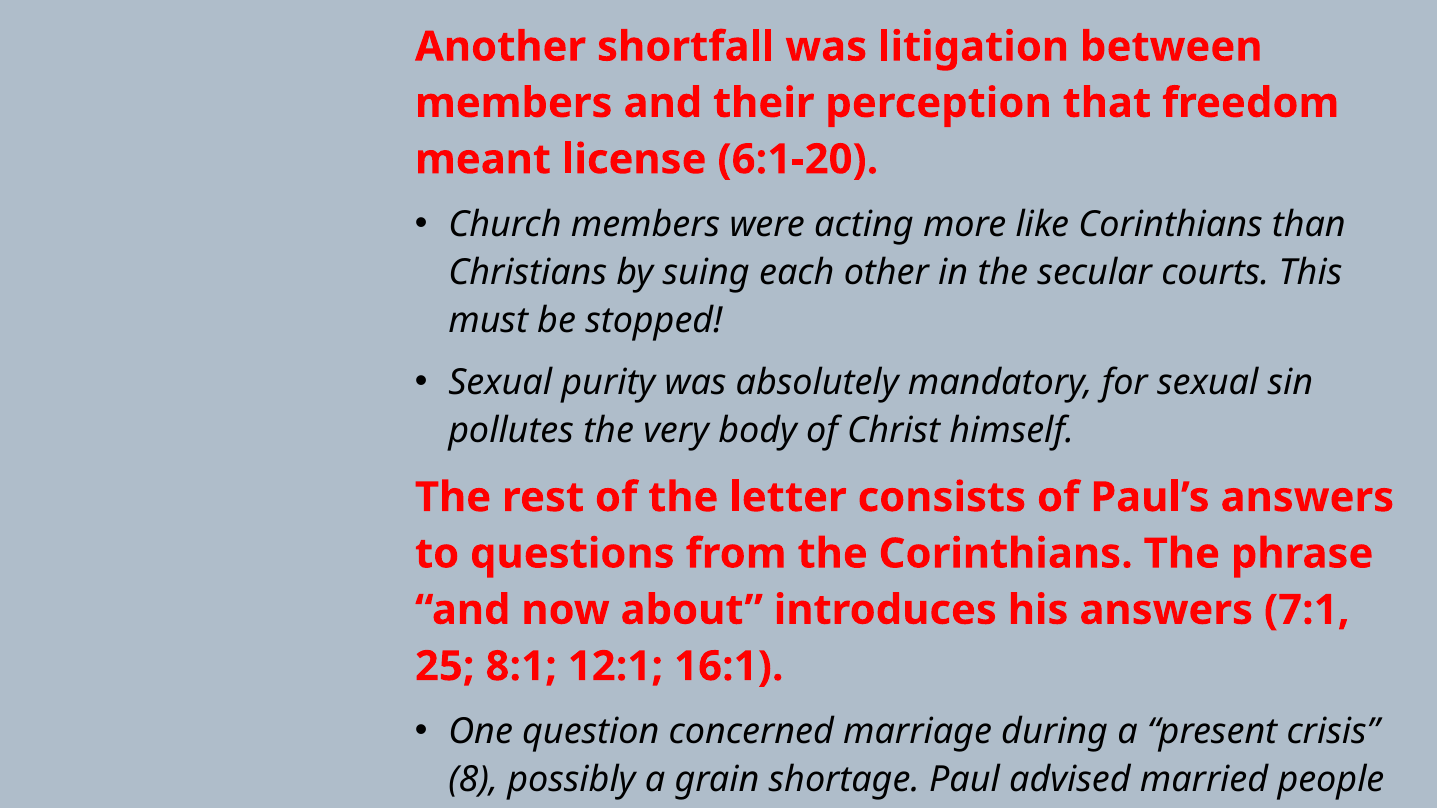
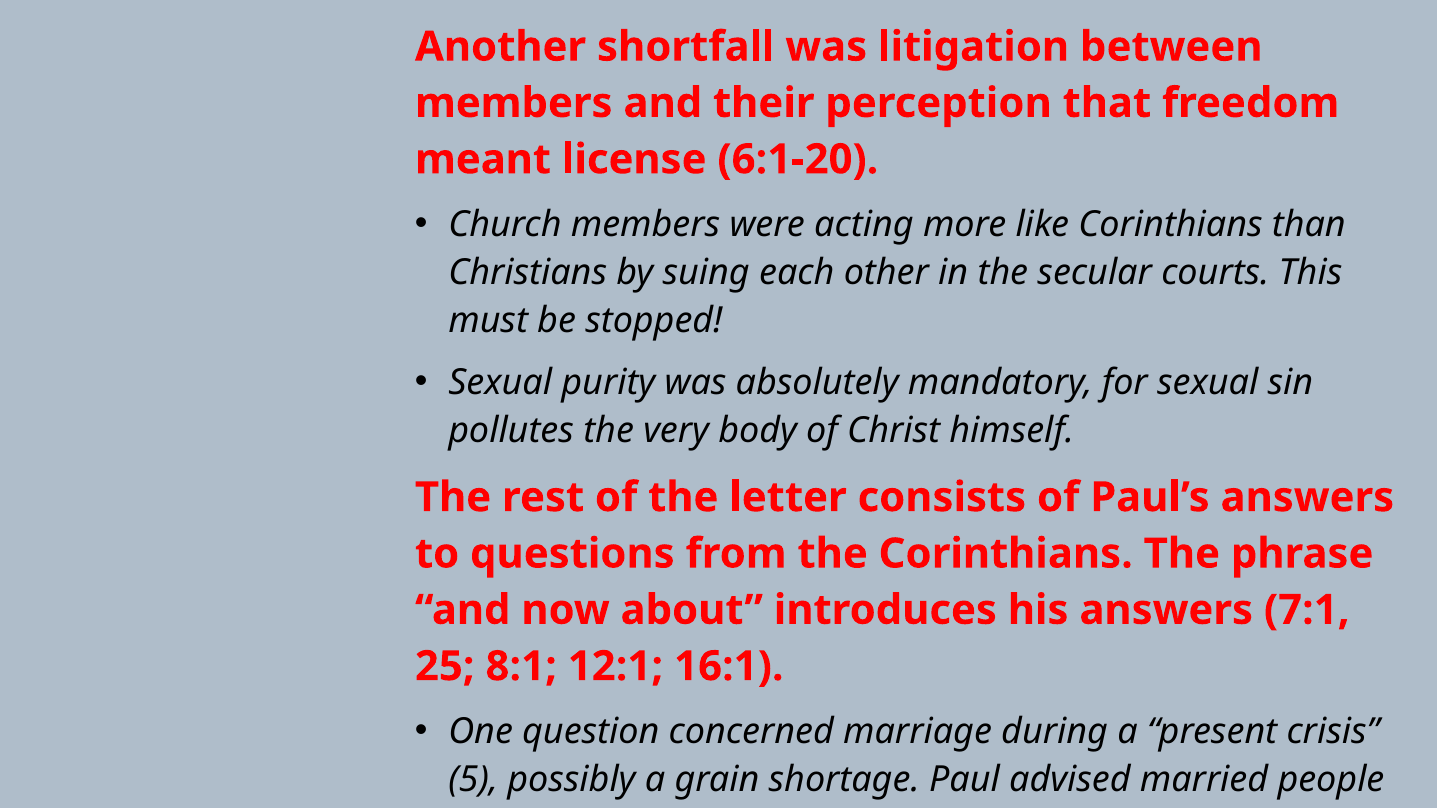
8: 8 -> 5
